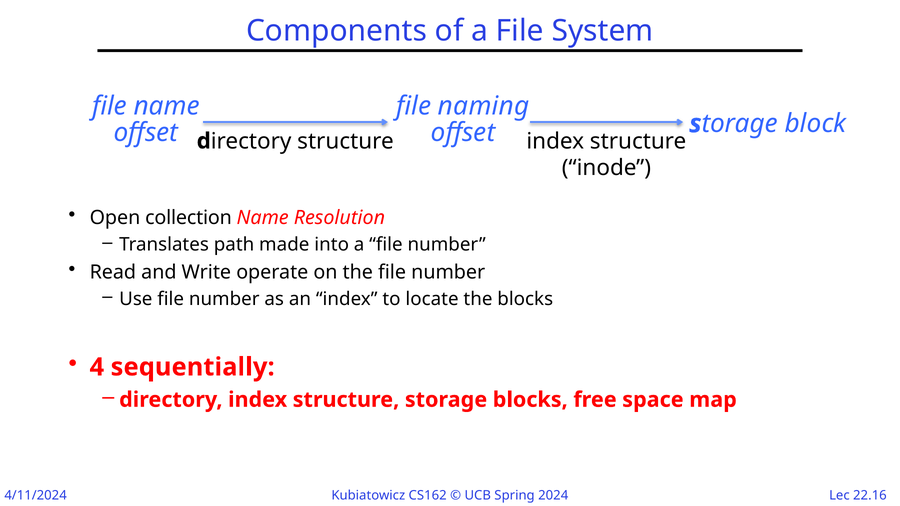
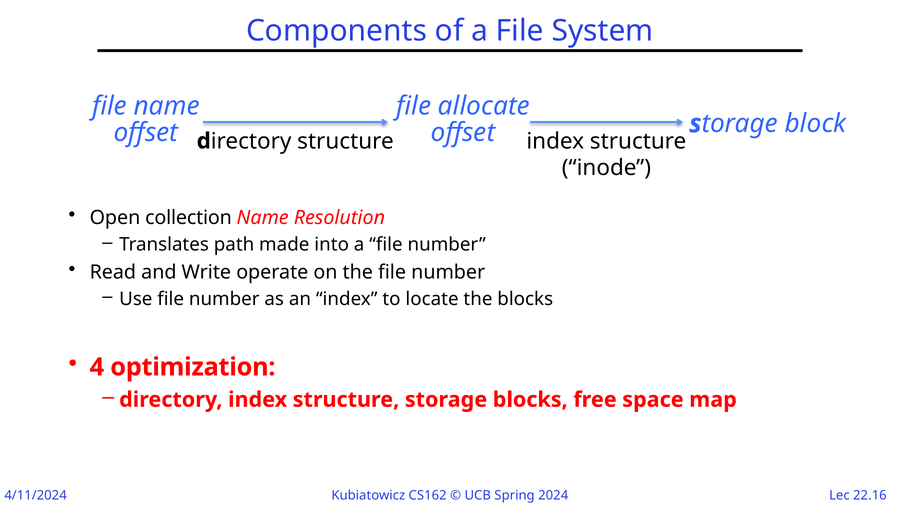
naming: naming -> allocate
sequentially: sequentially -> optimization
